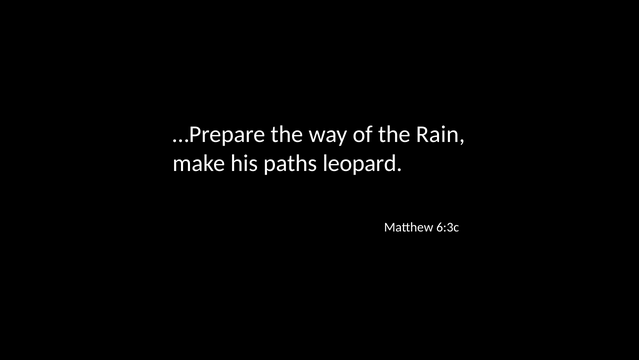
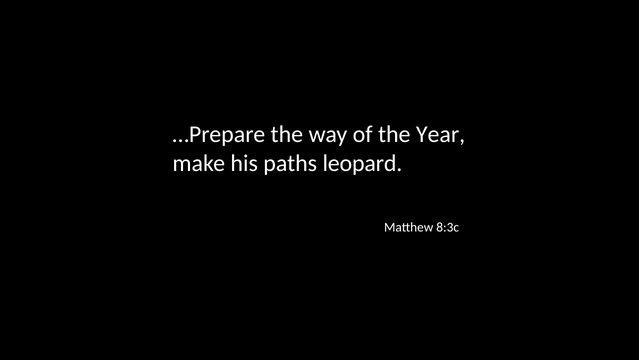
Rain: Rain -> Year
6:3c: 6:3c -> 8:3c
